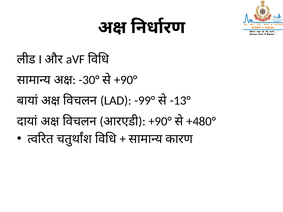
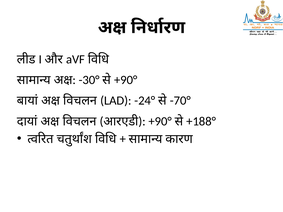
-99°: -99° -> -24°
-13°: -13° -> -70°
+480°: +480° -> +188°
